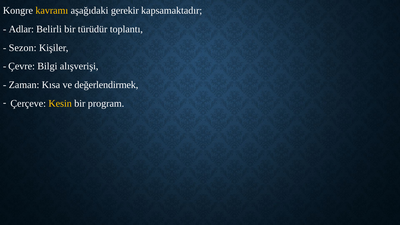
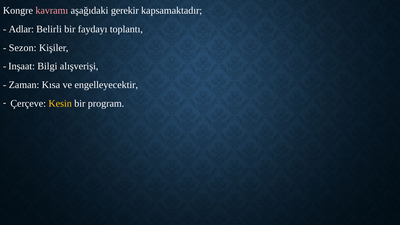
kavramı colour: yellow -> pink
türüdür: türüdür -> faydayı
Çevre: Çevre -> Inşaat
değerlendirmek: değerlendirmek -> engelleyecektir
